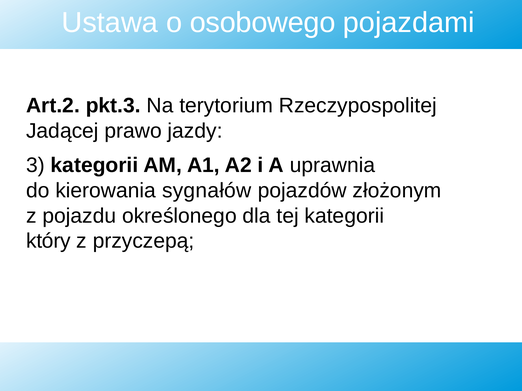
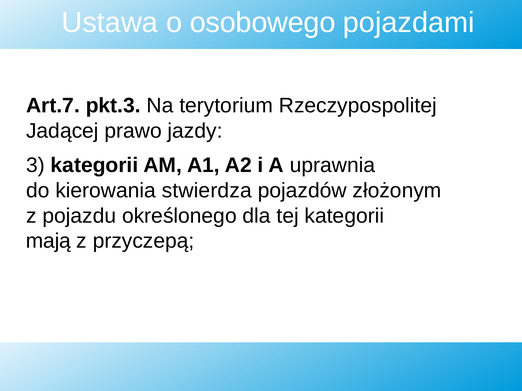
Art.2: Art.2 -> Art.7
sygnałów: sygnałów -> stwierdza
który: który -> mają
